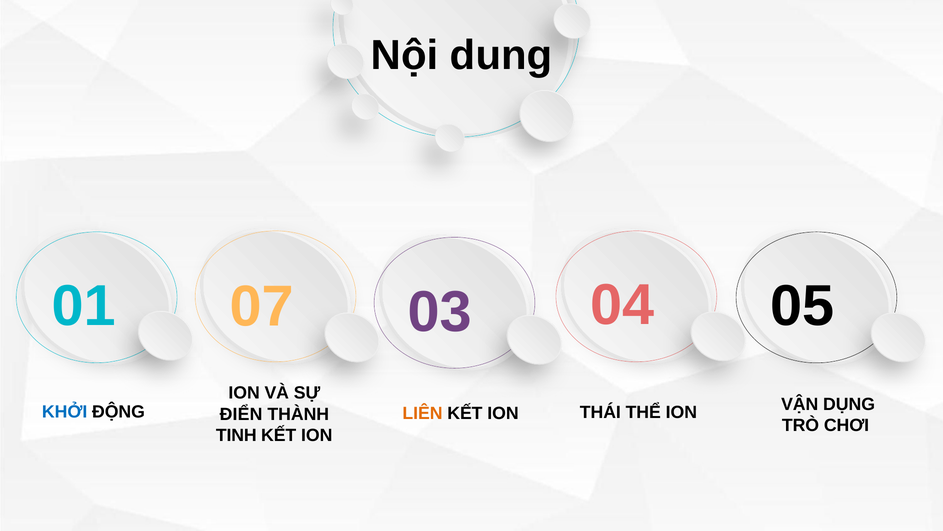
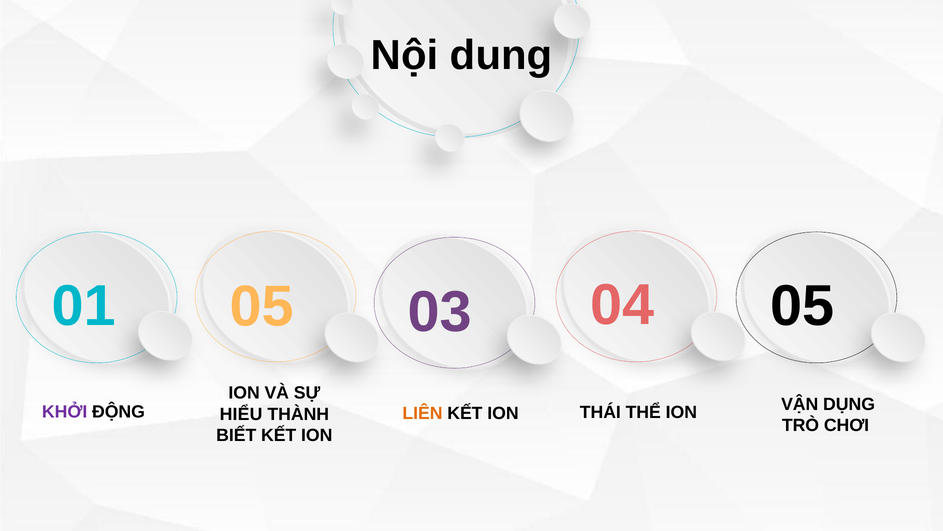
07 at (262, 306): 07 -> 05
KHỞI colour: blue -> purple
ĐIỂN: ĐIỂN -> HIỂU
TINH: TINH -> BIẾT
